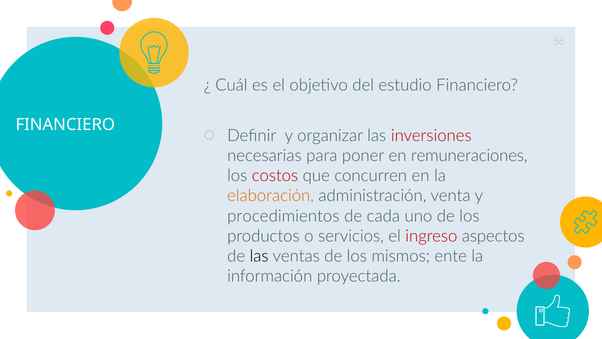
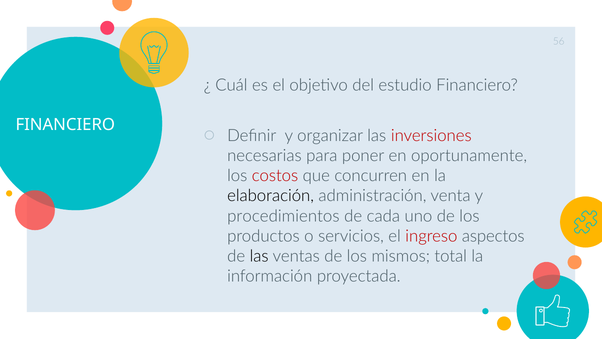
remuneraciones: remuneraciones -> oportunamente
elaboración colour: orange -> black
ente: ente -> total
